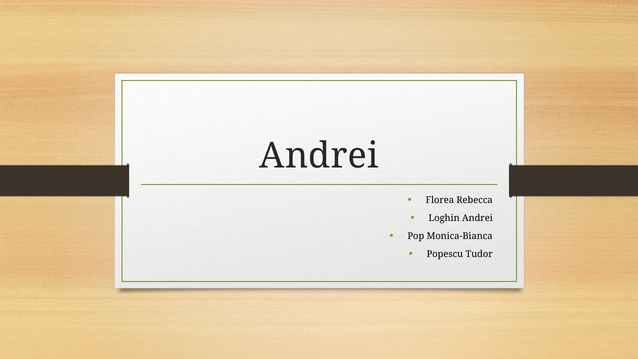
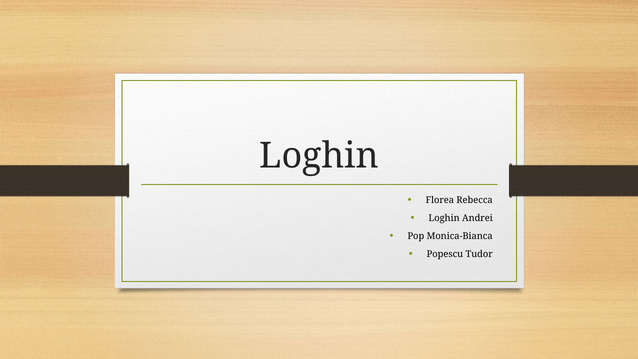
Andrei at (319, 156): Andrei -> Loghin
